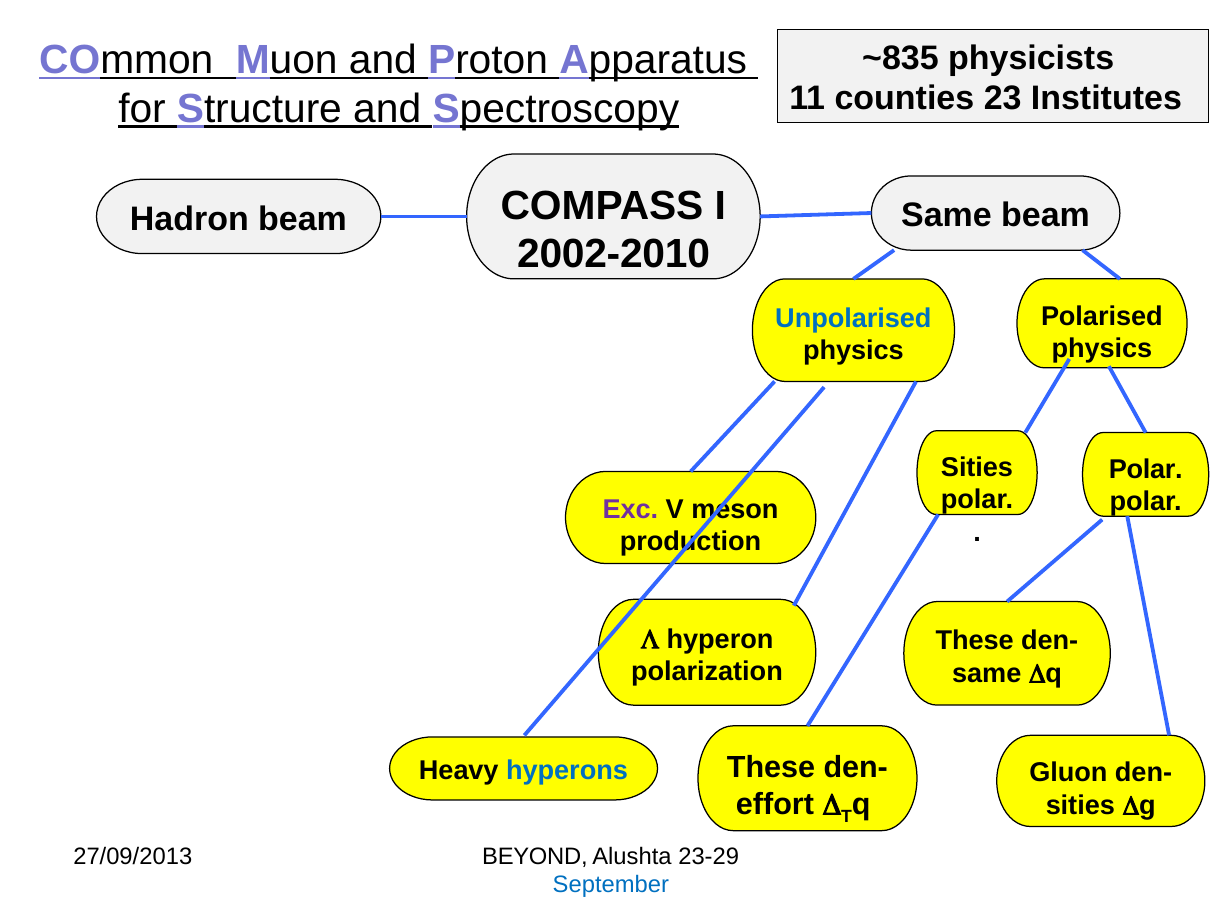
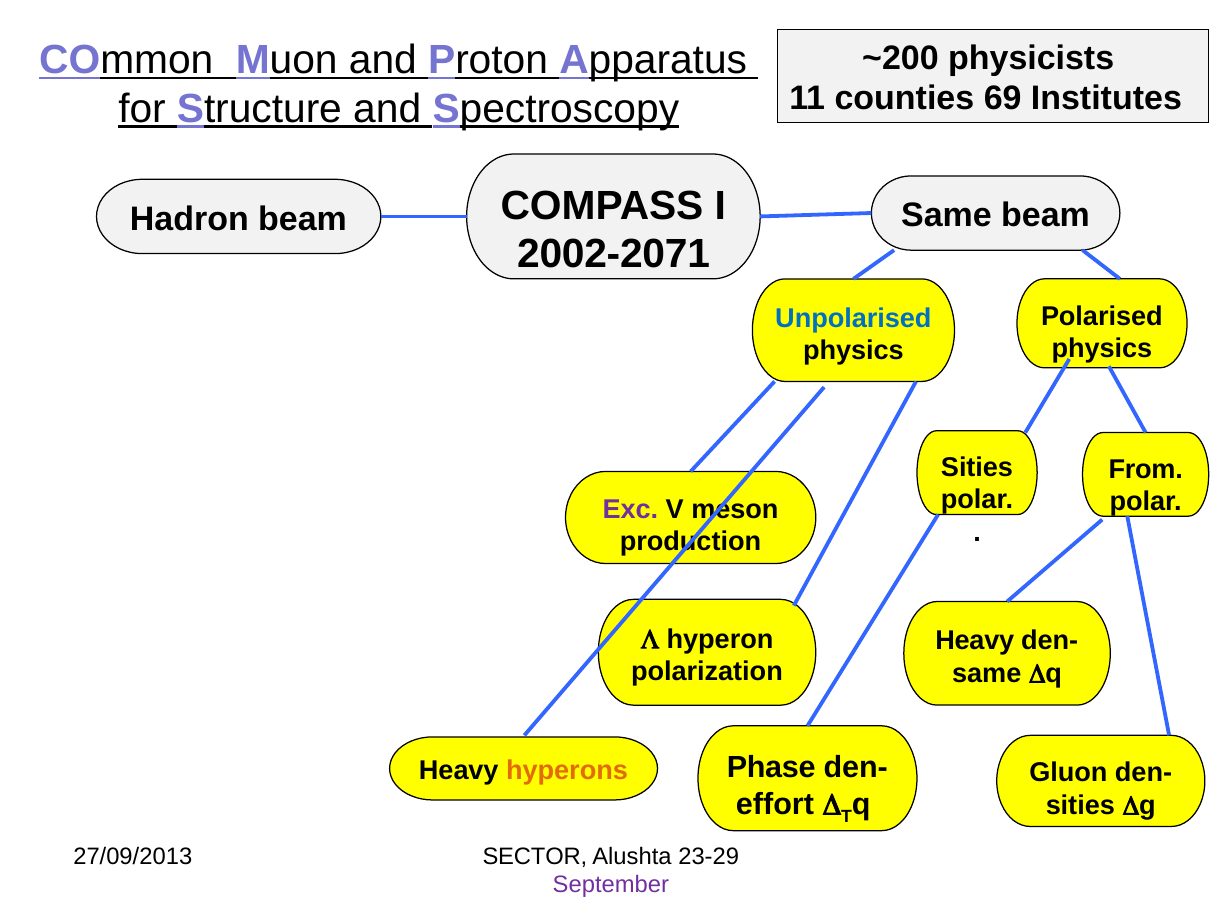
~835: ~835 -> ~200
23: 23 -> 69
2002-2010: 2002-2010 -> 2002-2071
Polar at (1146, 469): Polar -> From
These at (975, 641): These -> Heavy
These at (771, 768): These -> Phase
hyperons colour: blue -> orange
BEYOND: BEYOND -> SECTOR
September colour: blue -> purple
